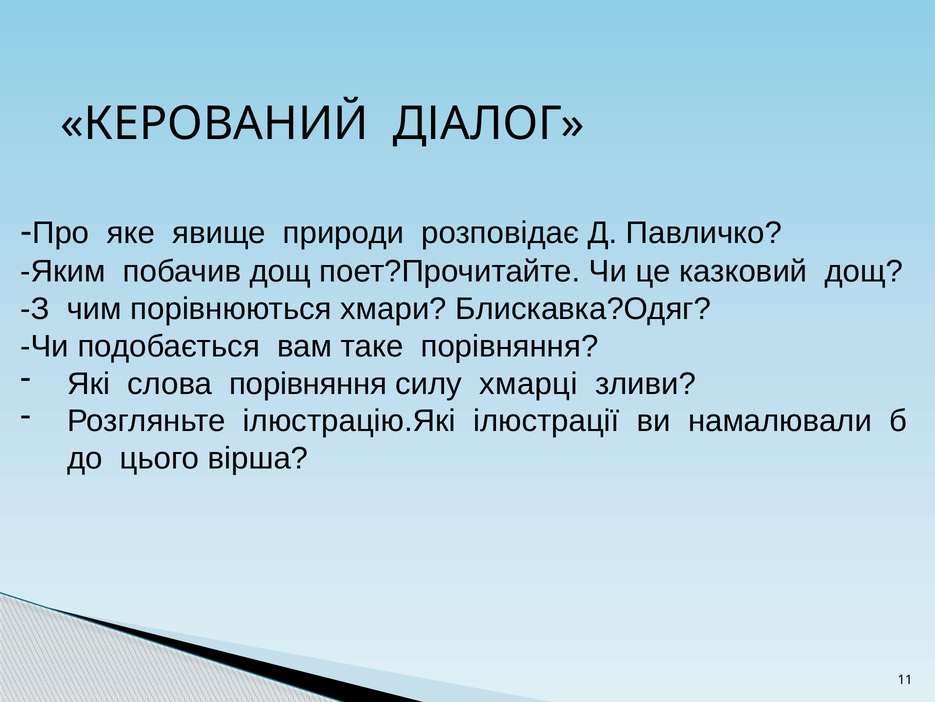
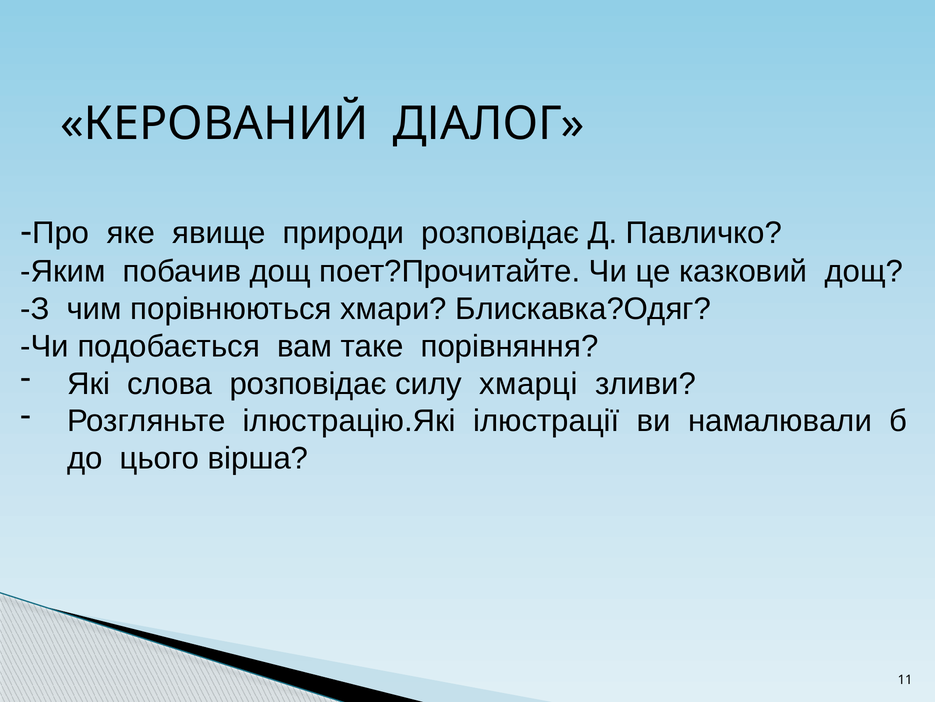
слова порівняння: порівняння -> розповідає
